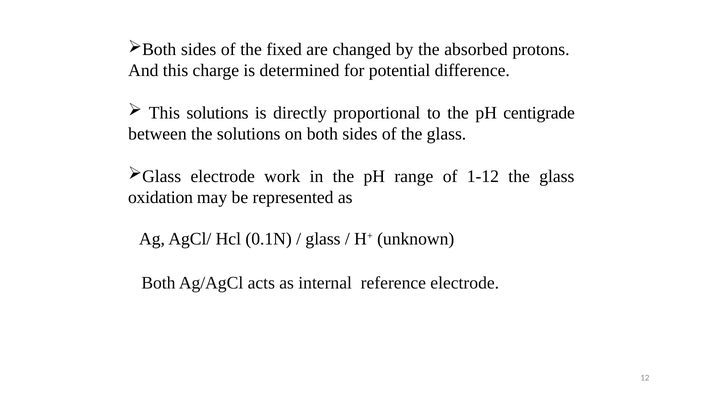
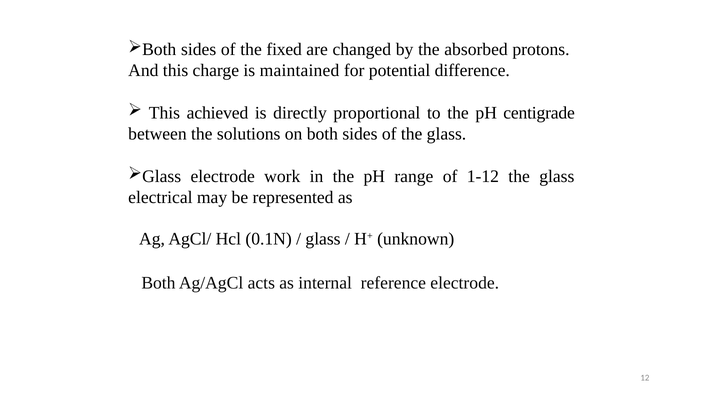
determined: determined -> maintained
This solutions: solutions -> achieved
oxidation: oxidation -> electrical
